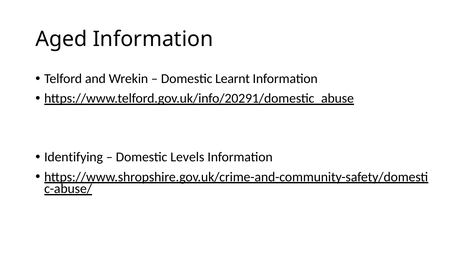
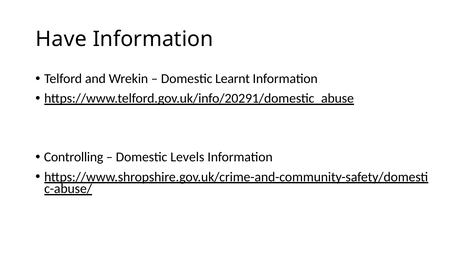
Aged: Aged -> Have
Identifying: Identifying -> Controlling
